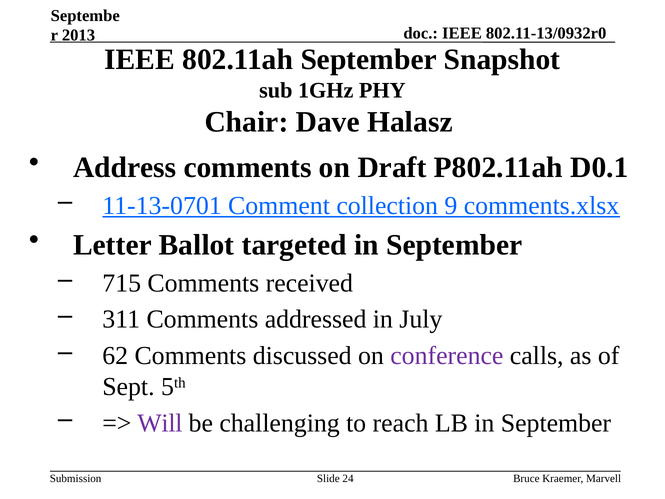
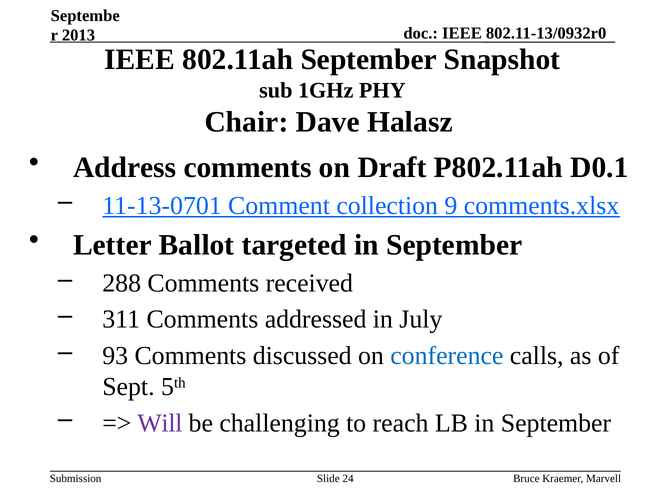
715: 715 -> 288
62: 62 -> 93
conference colour: purple -> blue
